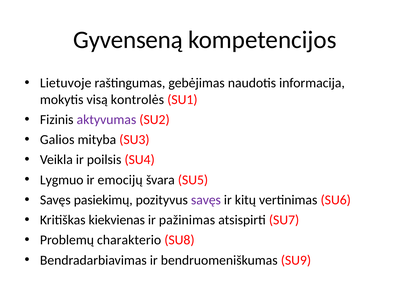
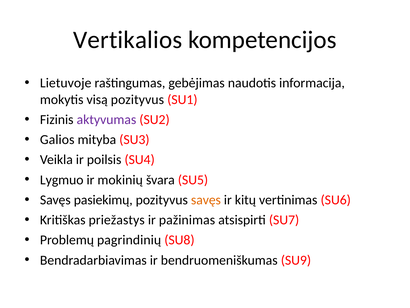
Gyvenseną: Gyvenseną -> Vertikalios
visą kontrolės: kontrolės -> pozityvus
emocijų: emocijų -> mokinių
savęs at (206, 200) colour: purple -> orange
kiekvienas: kiekvienas -> priežastys
charakterio: charakterio -> pagrindinių
